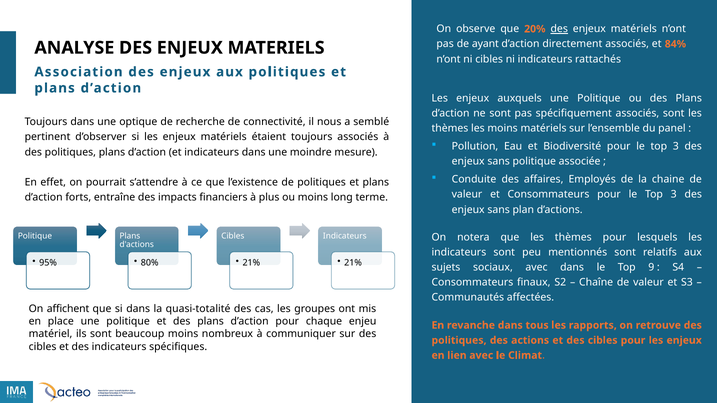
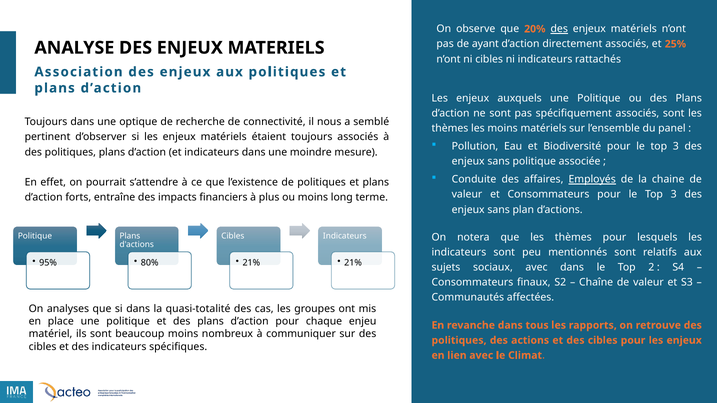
84%: 84% -> 25%
Employés underline: none -> present
9: 9 -> 2
affichent: affichent -> analyses
